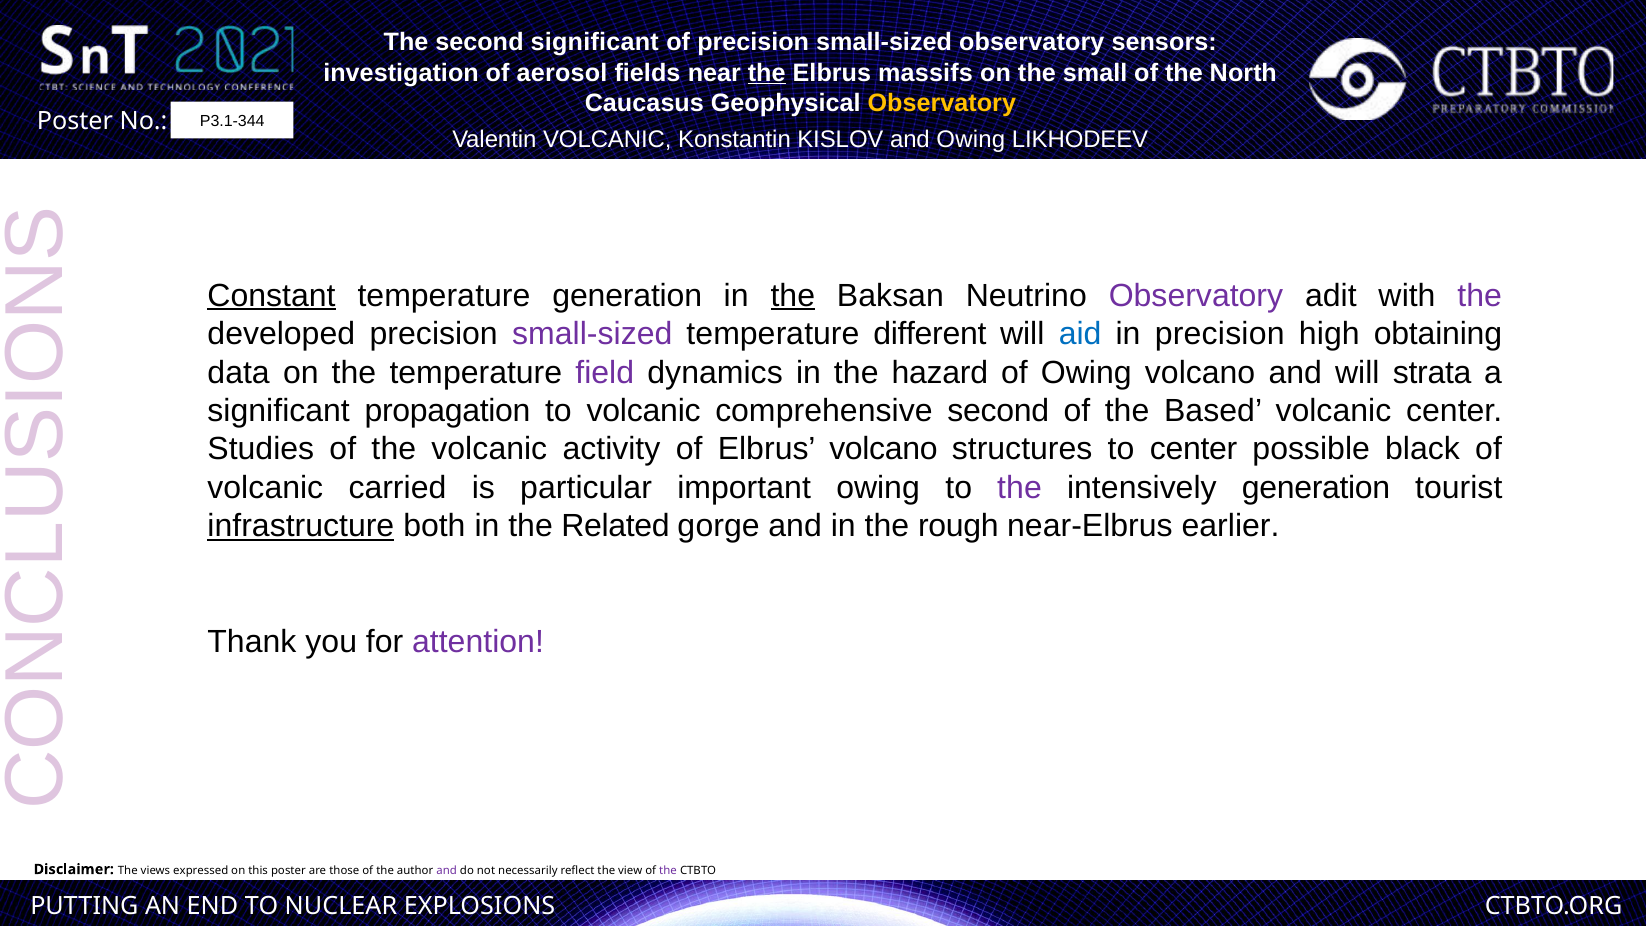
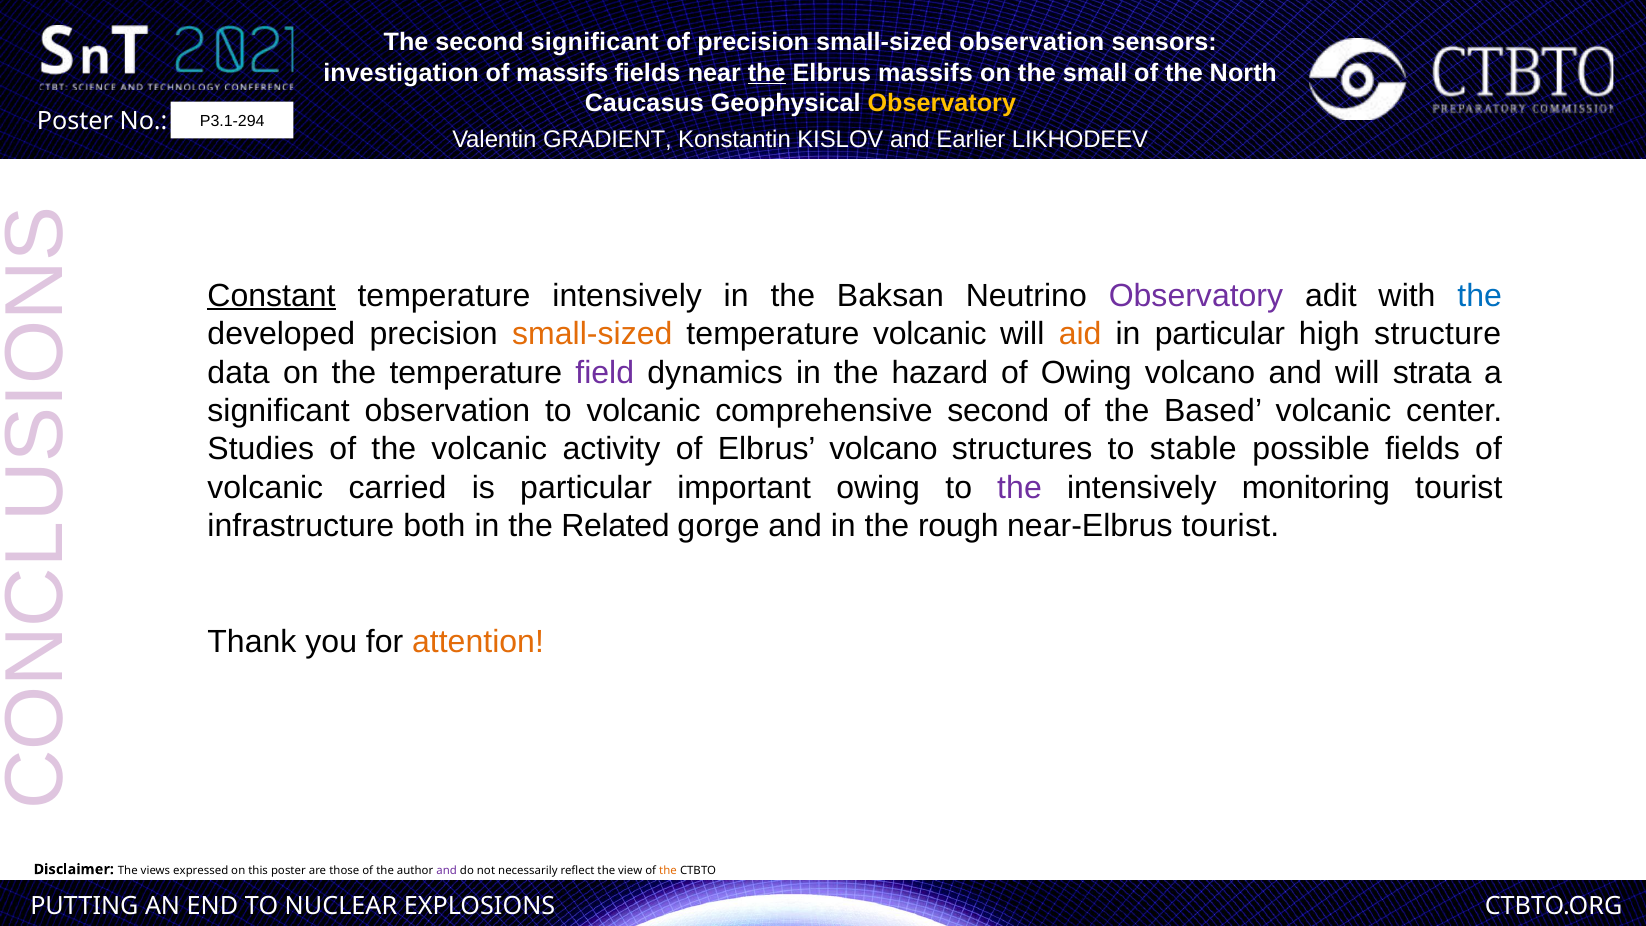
small-sized observatory: observatory -> observation
of aerosol: aerosol -> massifs
P3.1-344: P3.1-344 -> P3.1-294
Valentin VOLCANIC: VOLCANIC -> GRADIENT
and Owing: Owing -> Earlier
temperature generation: generation -> intensively
the at (793, 296) underline: present -> none
the at (1480, 296) colour: purple -> blue
small-sized at (592, 334) colour: purple -> orange
temperature different: different -> volcanic
aid colour: blue -> orange
in precision: precision -> particular
obtaining: obtaining -> structure
significant propagation: propagation -> observation
to center: center -> stable
possible black: black -> fields
intensively generation: generation -> monitoring
infrastructure underline: present -> none
near-Elbrus earlier: earlier -> tourist
attention colour: purple -> orange
the at (668, 870) colour: purple -> orange
